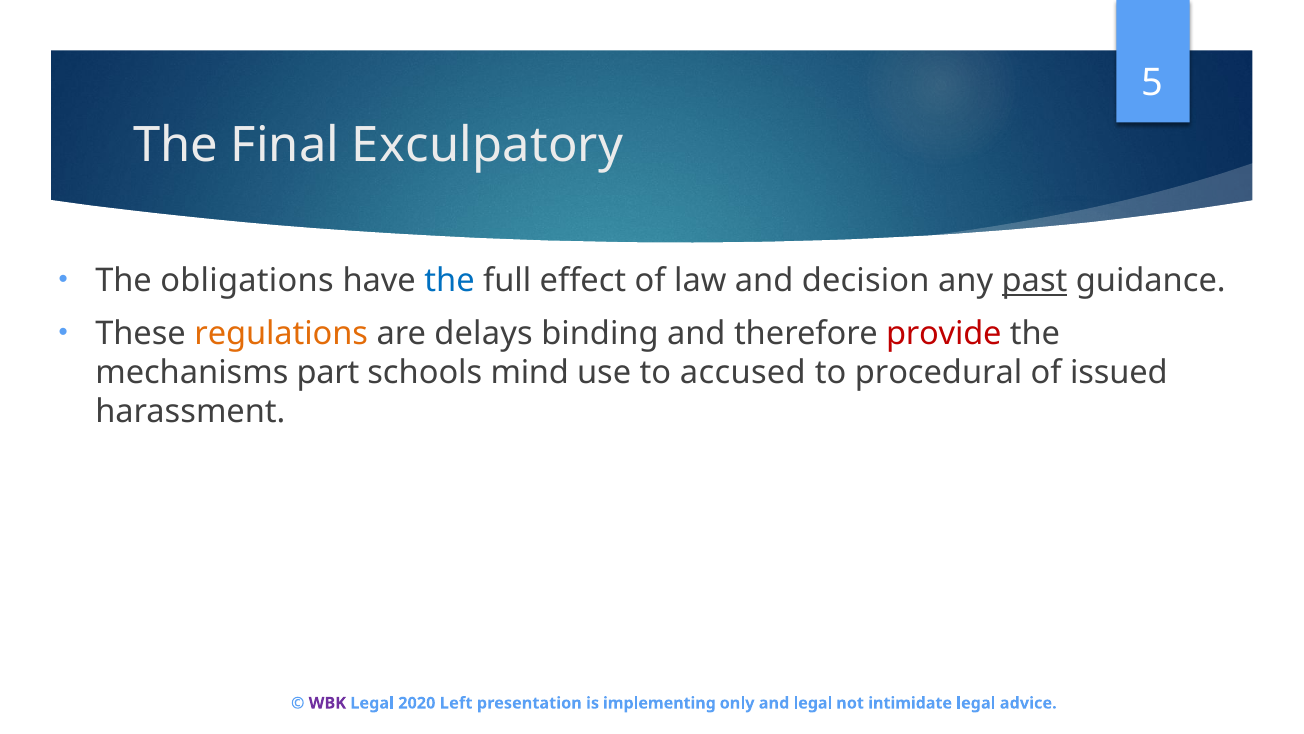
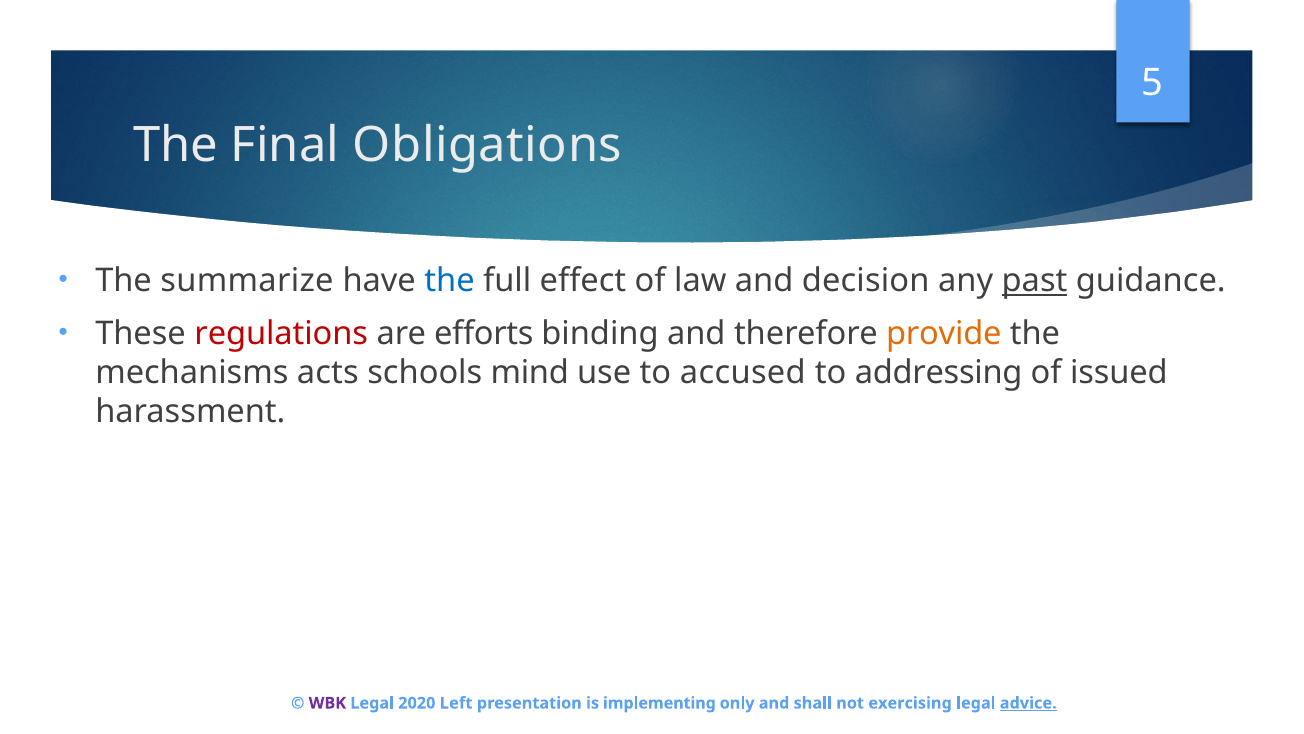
Exculpatory: Exculpatory -> Obligations
obligations: obligations -> summarize
regulations colour: orange -> red
delays: delays -> efforts
provide colour: red -> orange
part: part -> acts
procedural: procedural -> addressing
and legal: legal -> shall
intimidate: intimidate -> exercising
advice underline: none -> present
